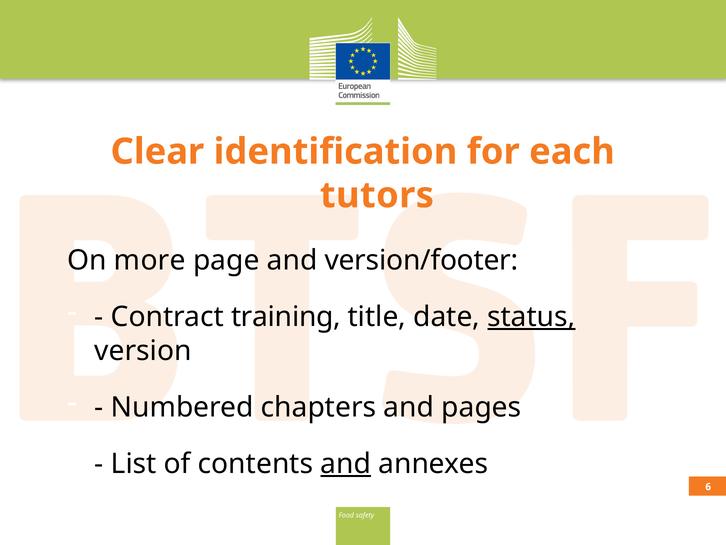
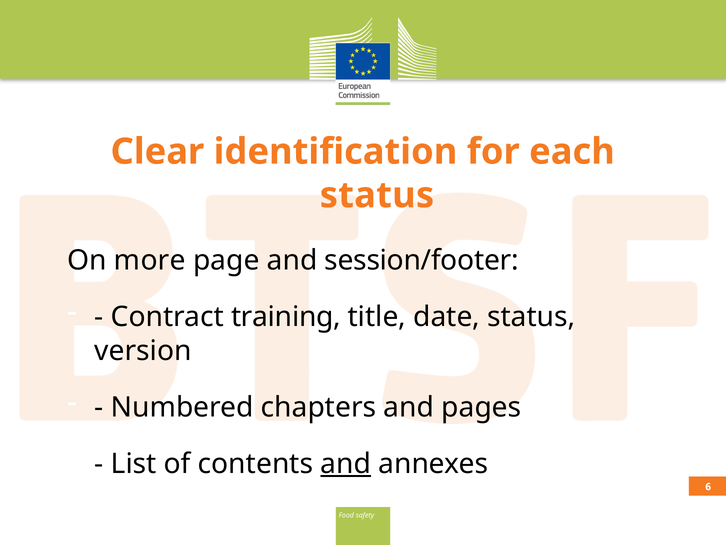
tutors at (377, 195): tutors -> status
version/footer: version/footer -> session/footer
status at (531, 317) underline: present -> none
